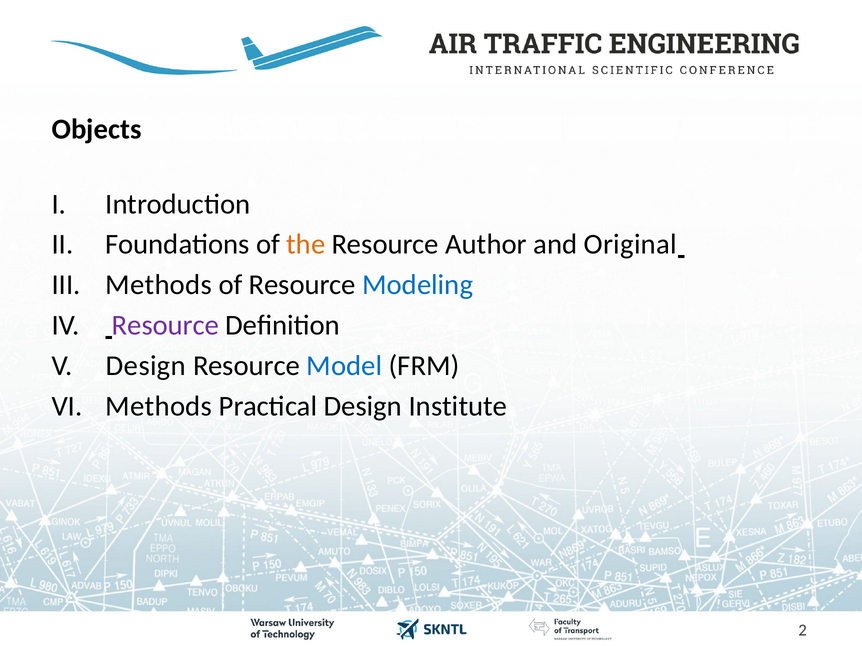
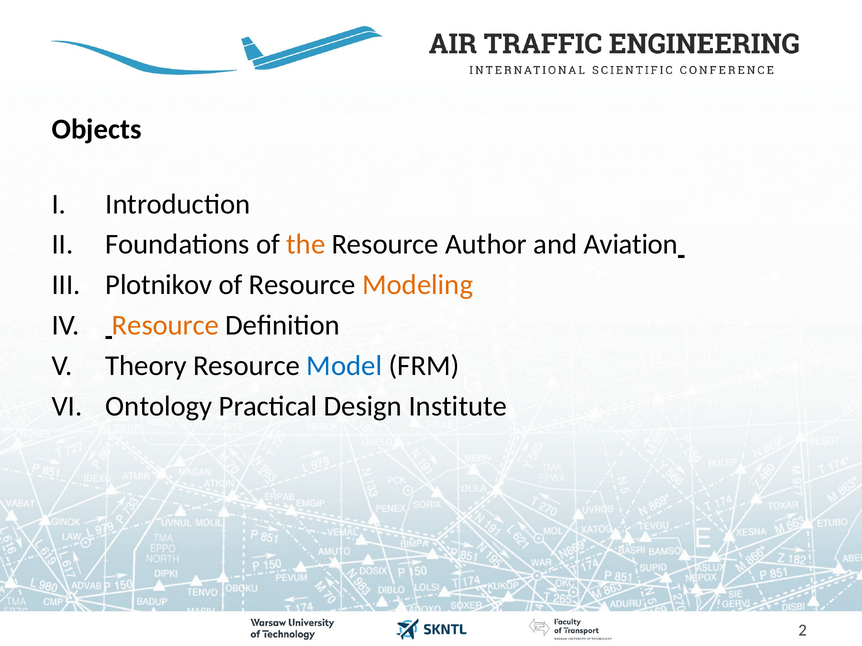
Original: Original -> Aviation
Methods at (159, 285): Methods -> Plotnikov
Modeling colour: blue -> orange
Resource at (165, 325) colour: purple -> orange
Design at (146, 366): Design -> Theory
Methods at (159, 406): Methods -> Ontology
